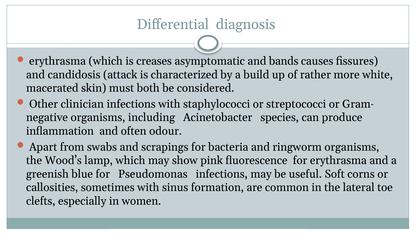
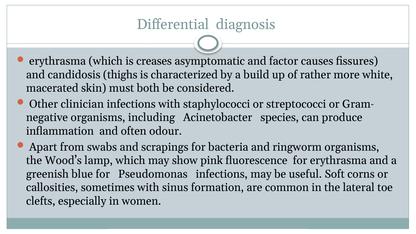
bands: bands -> factor
attack: attack -> thighs
